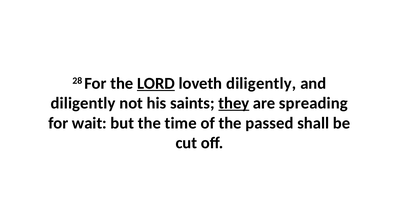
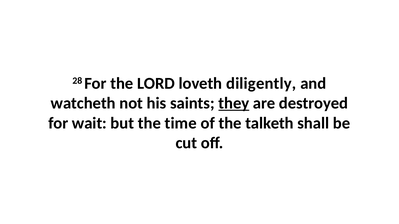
LORD underline: present -> none
diligently at (83, 103): diligently -> watcheth
spreading: spreading -> destroyed
passed: passed -> talketh
